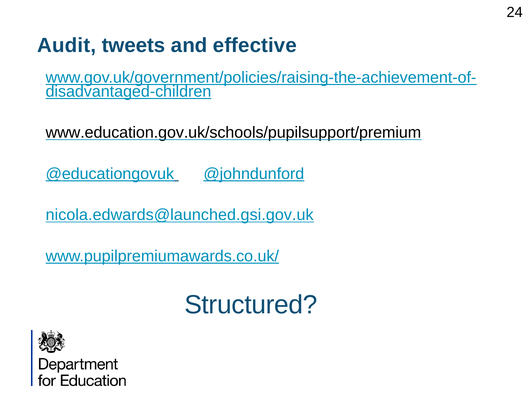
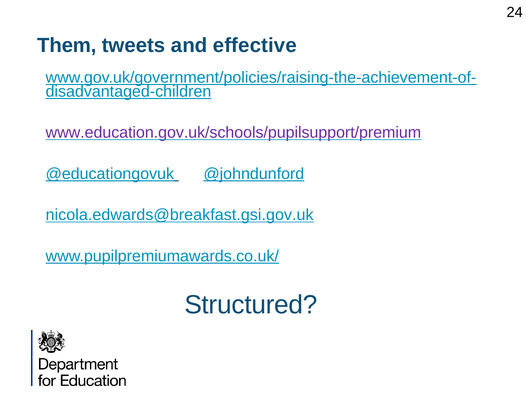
Audit: Audit -> Them
www.education.gov.uk/schools/pupilsupport/premium colour: black -> purple
nicola.edwards@launched.gsi.gov.uk: nicola.edwards@launched.gsi.gov.uk -> nicola.edwards@breakfast.gsi.gov.uk
